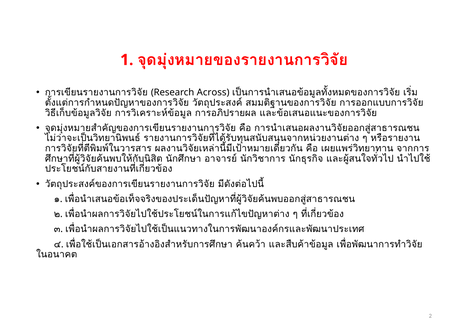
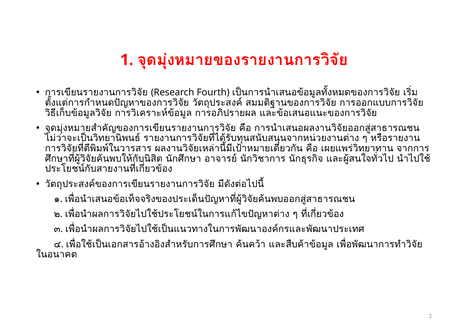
Across: Across -> Fourth
